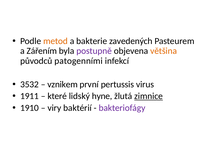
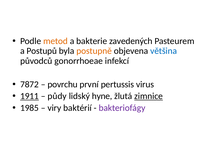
Zářením: Zářením -> Postupů
postupně colour: purple -> orange
většina colour: orange -> blue
patogenními: patogenními -> gonorrhoeae
3532: 3532 -> 7872
vznikem: vznikem -> povrchu
1911 underline: none -> present
které: které -> půdy
1910: 1910 -> 1985
